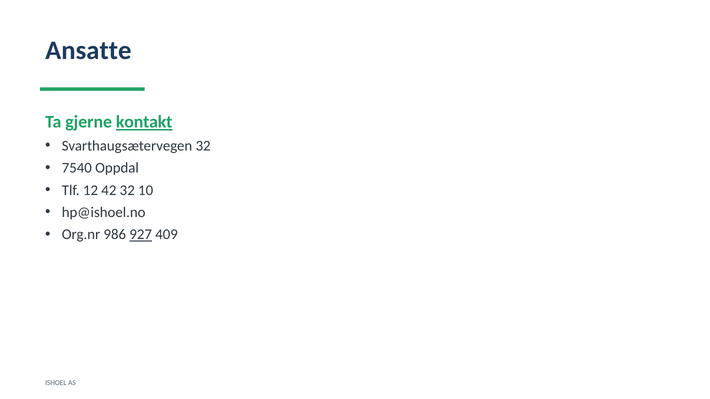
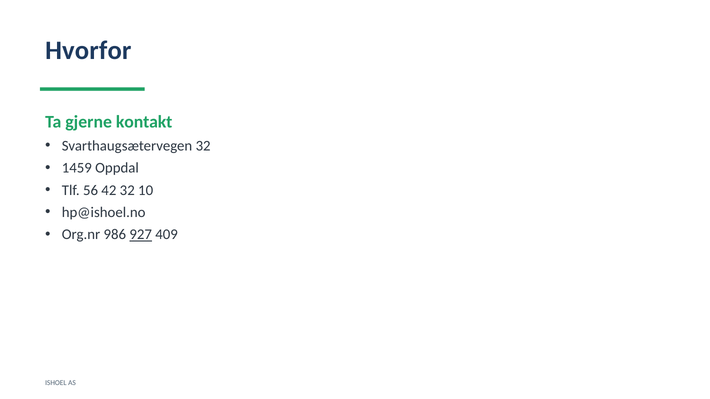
Ansatte: Ansatte -> Hvorfor
kontakt underline: present -> none
7540: 7540 -> 1459
12: 12 -> 56
